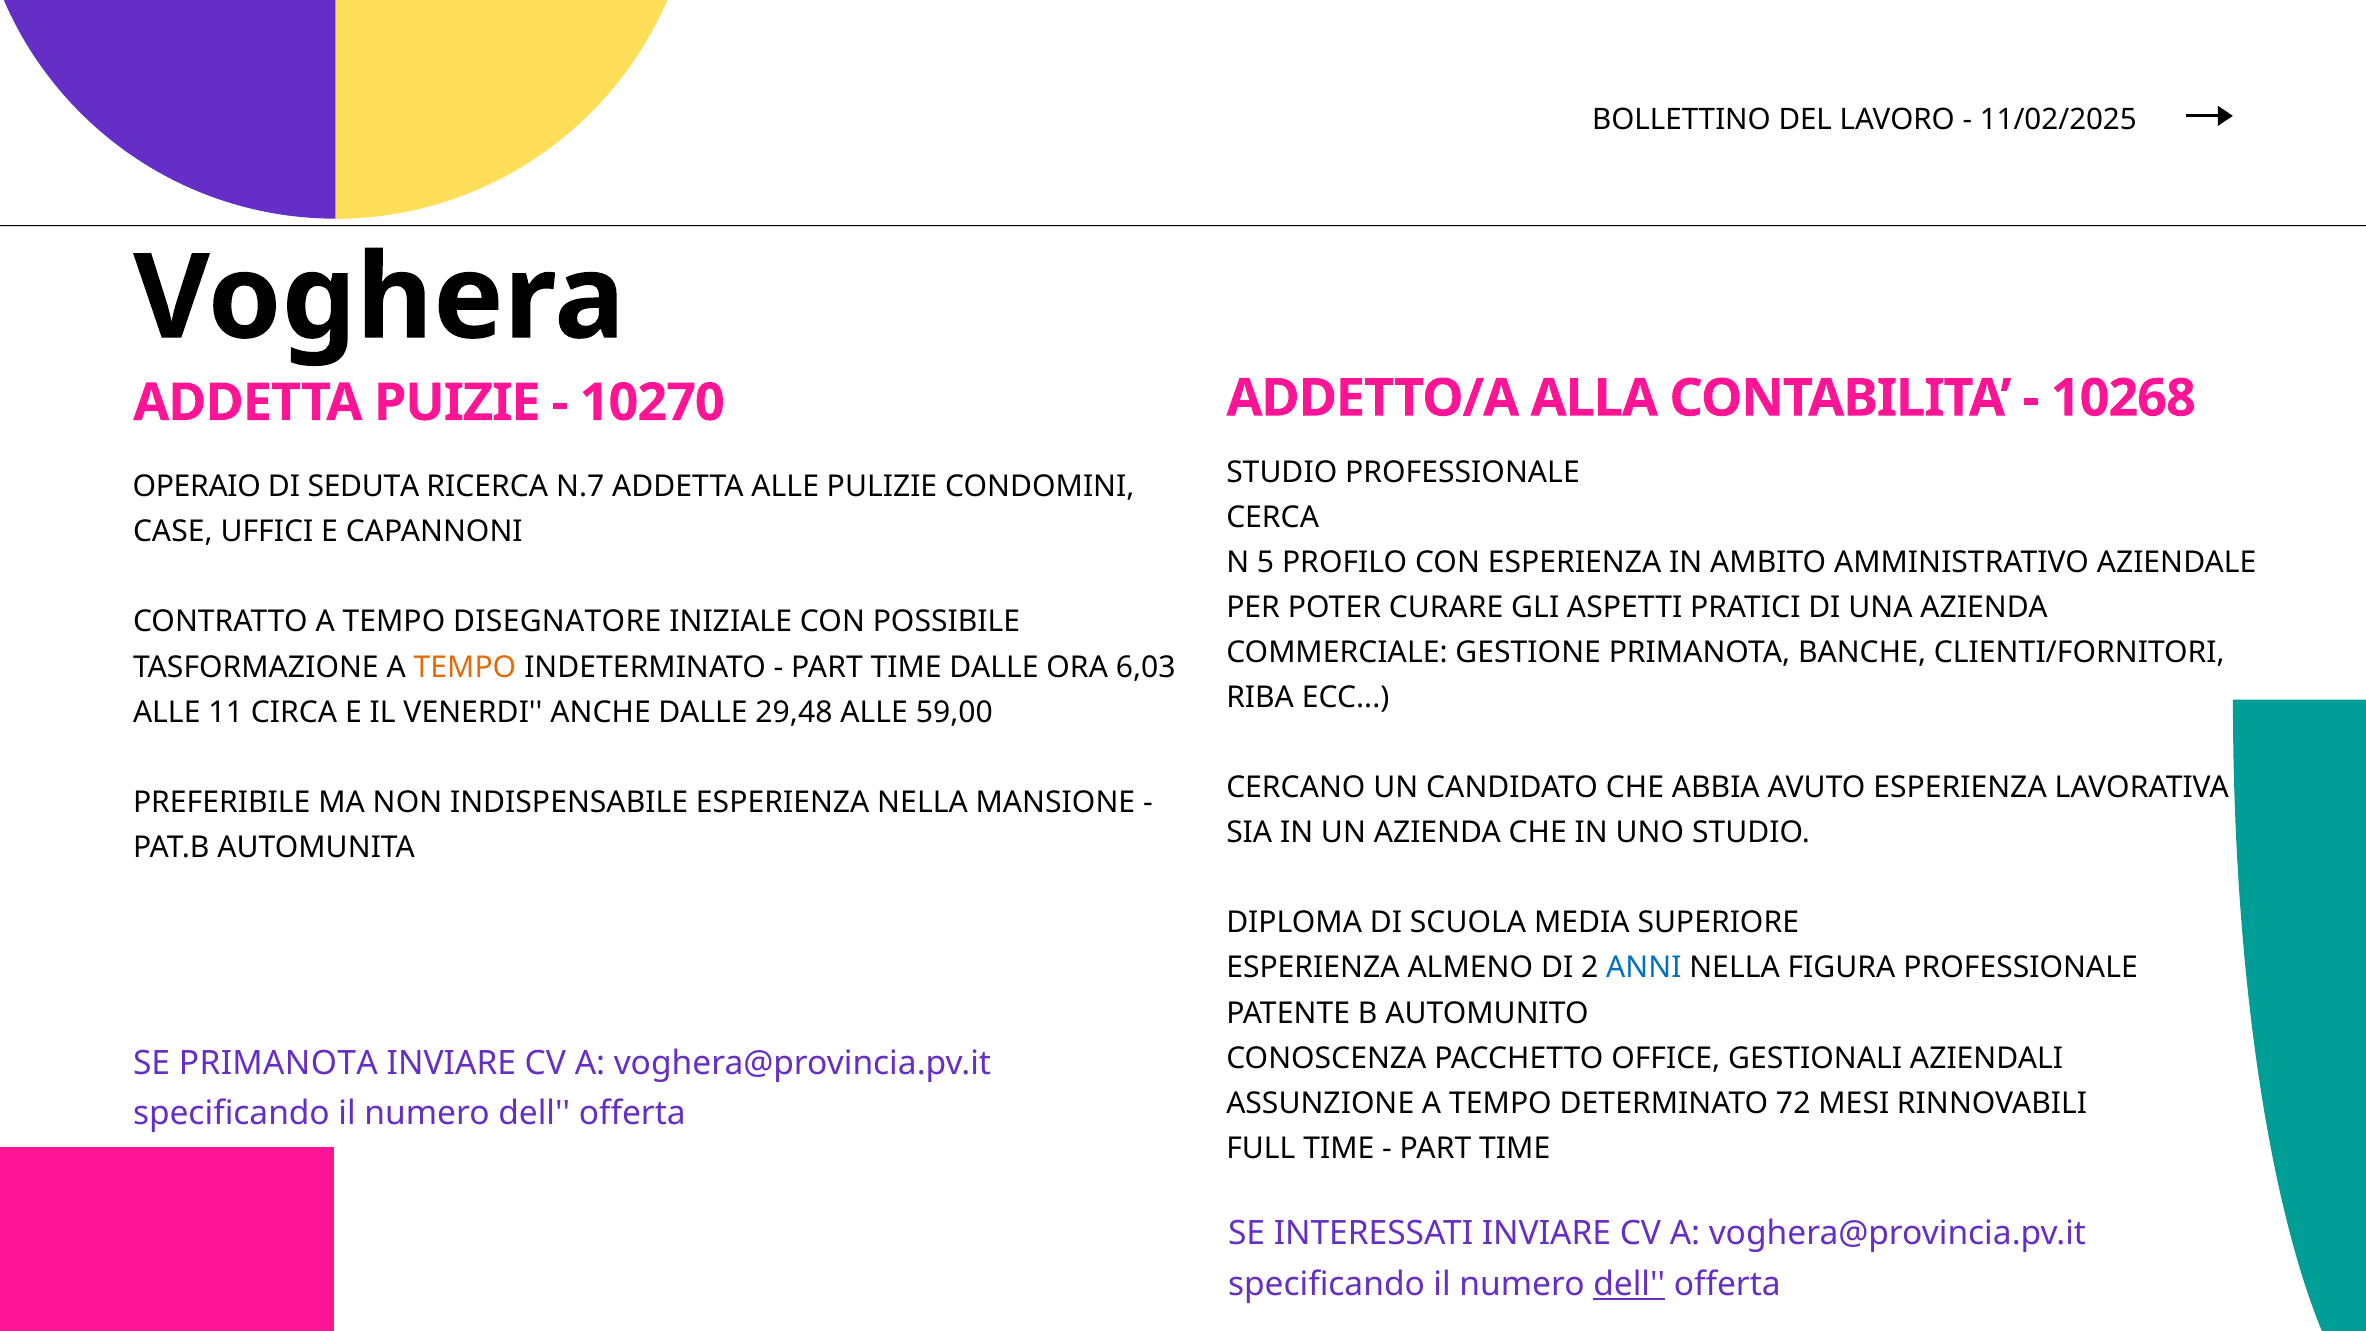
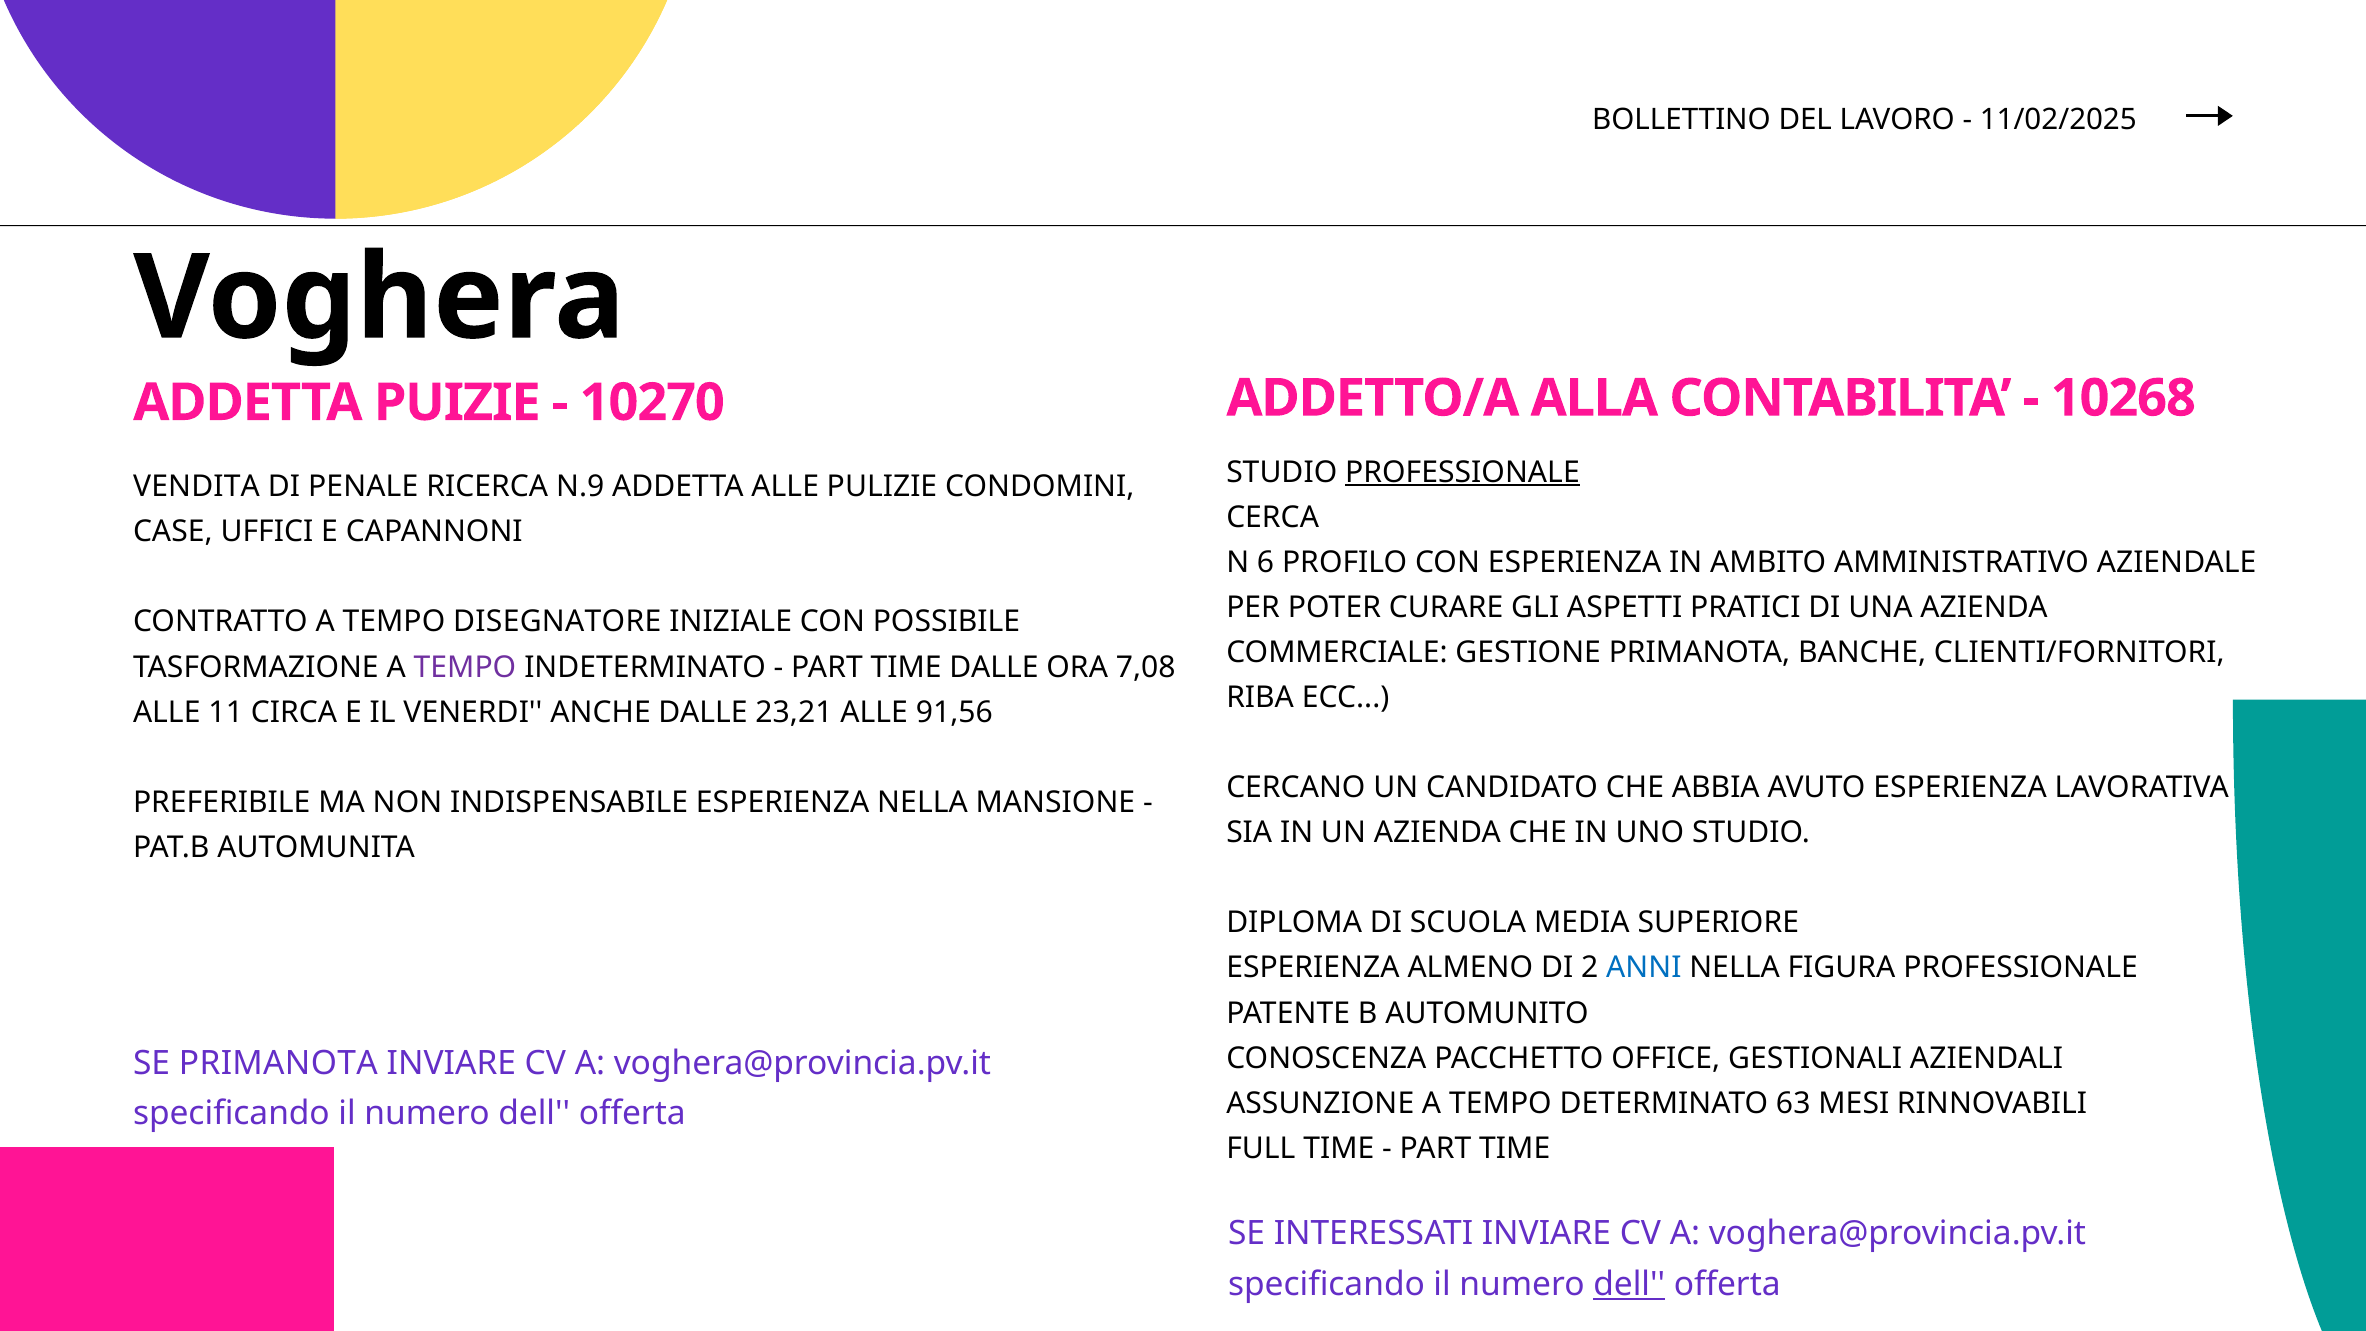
PROFESSIONALE at (1462, 472) underline: none -> present
OPERAIO: OPERAIO -> VENDITA
SEDUTA: SEDUTA -> PENALE
N.7: N.7 -> N.9
5: 5 -> 6
TEMPO at (465, 667) colour: orange -> purple
6,03: 6,03 -> 7,08
29,48: 29,48 -> 23,21
59,00: 59,00 -> 91,56
72: 72 -> 63
